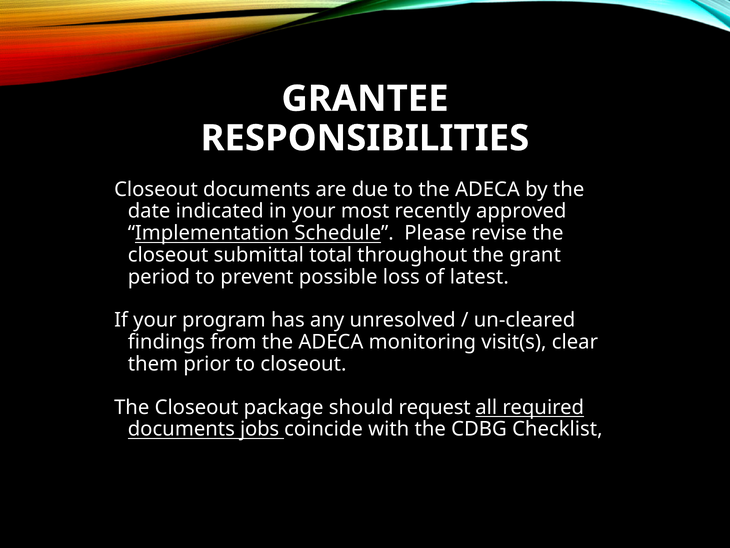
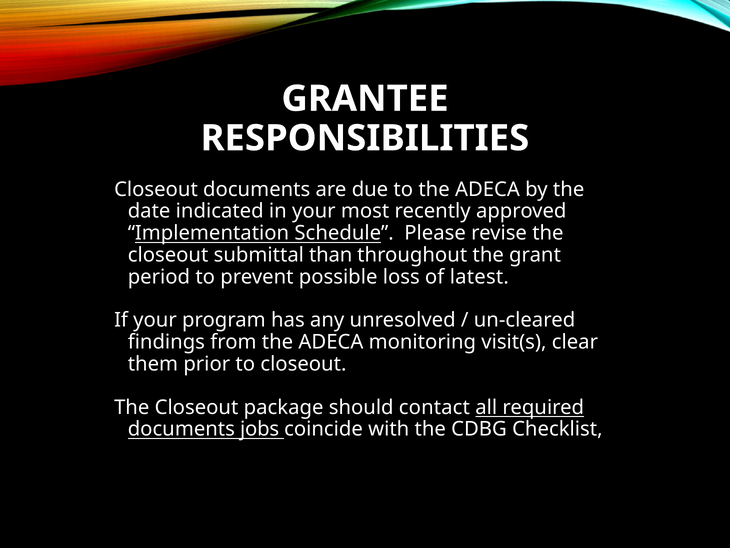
total: total -> than
request: request -> contact
